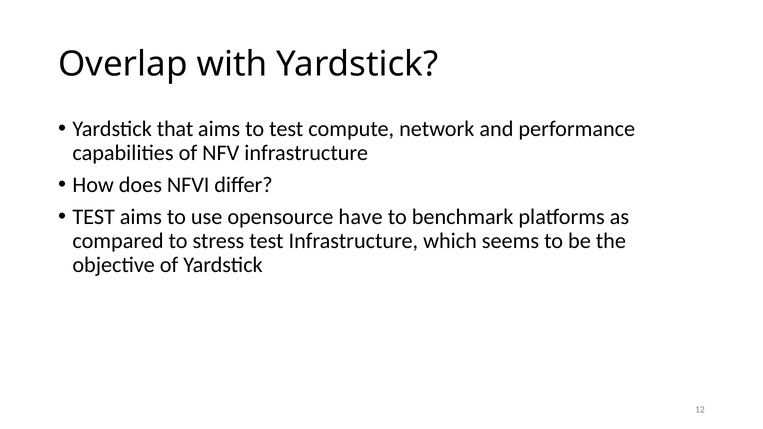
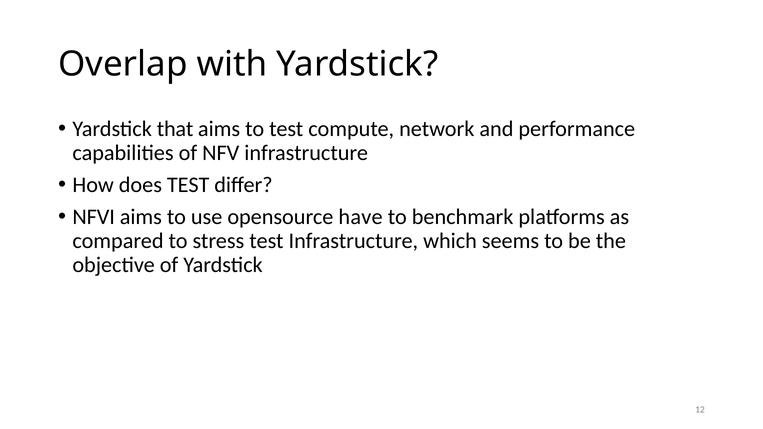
does NFVI: NFVI -> TEST
TEST at (94, 217): TEST -> NFVI
